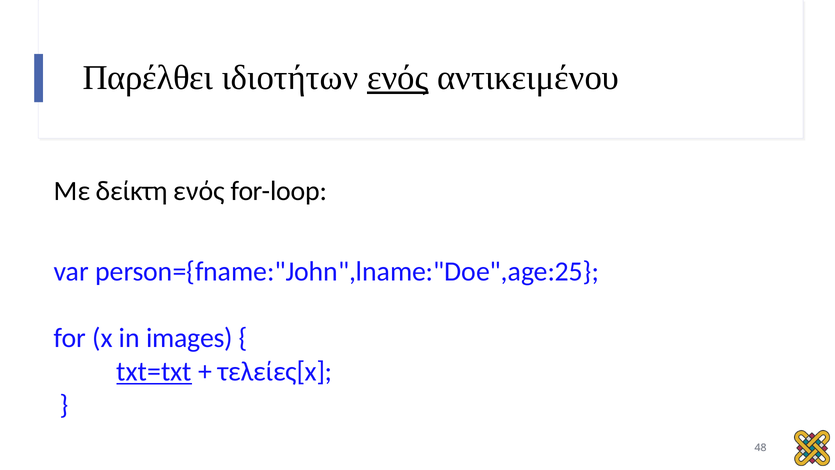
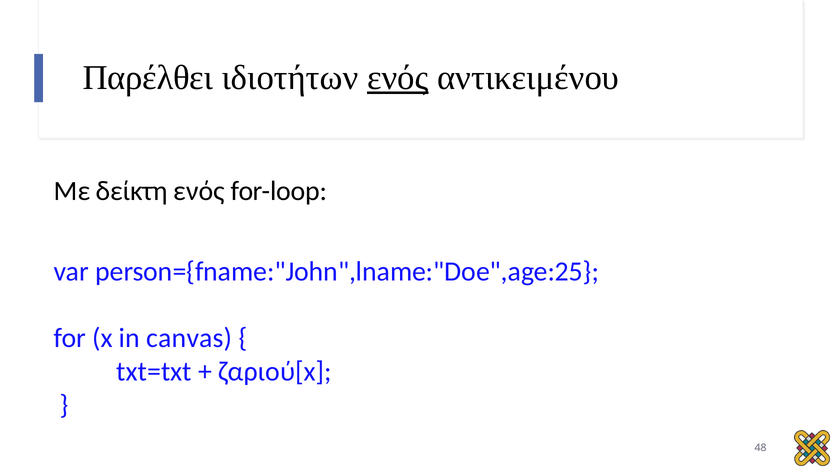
images: images -> canvas
txt=txt underline: present -> none
τελείες[x: τελείες[x -> ζαριού[x
